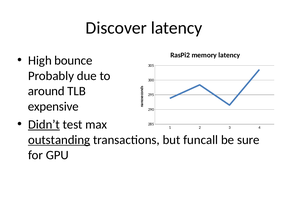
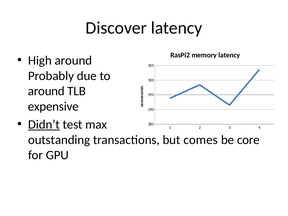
High bounce: bounce -> around
outstanding underline: present -> none
funcall: funcall -> comes
sure: sure -> core
